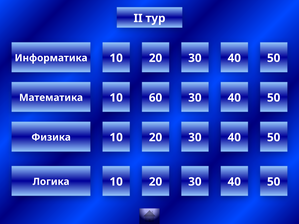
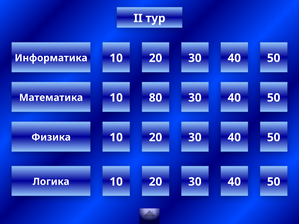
60: 60 -> 80
